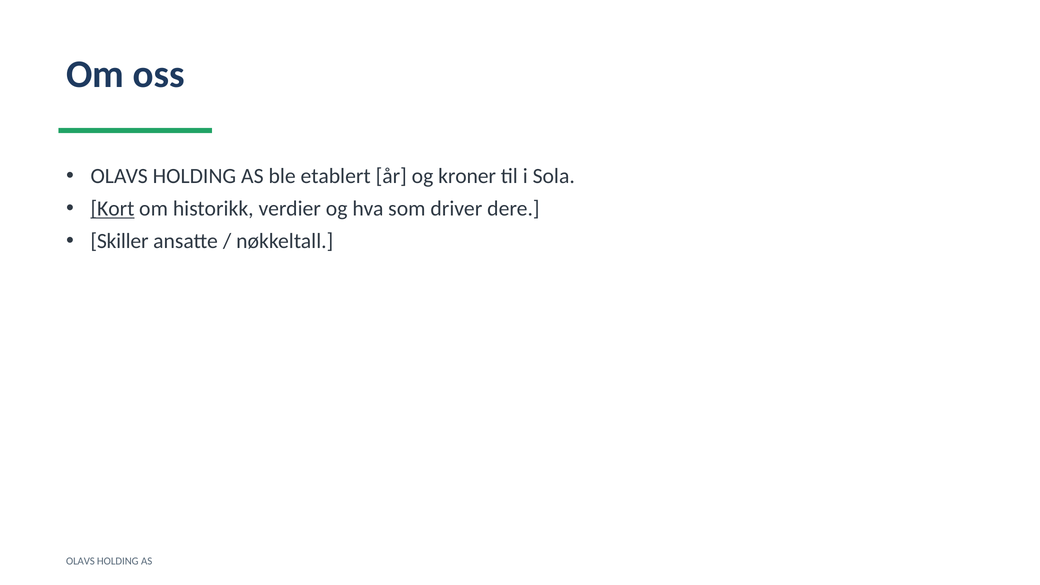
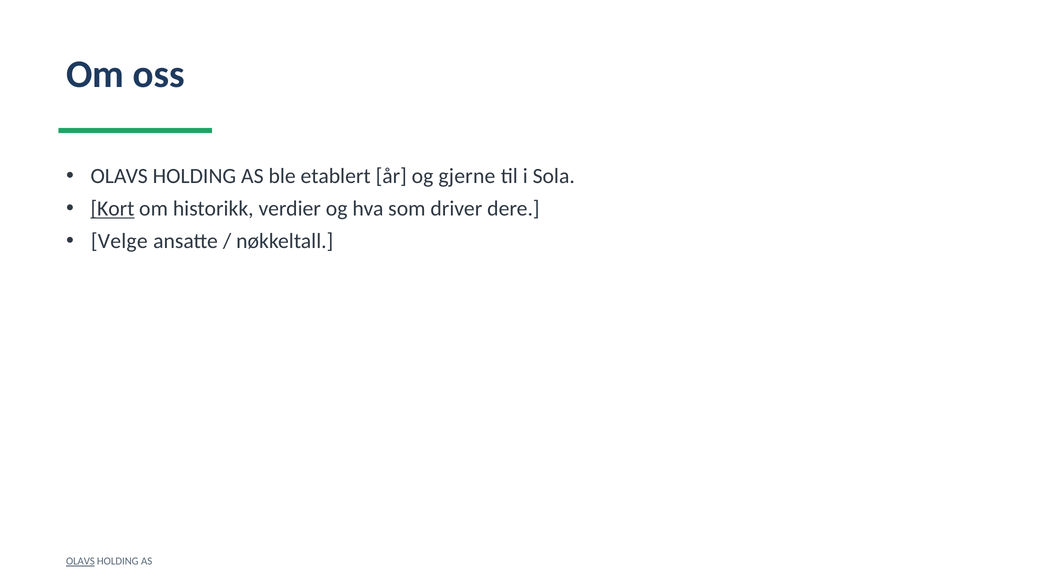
kroner: kroner -> gjerne
Skiller: Skiller -> Velge
OLAVS at (80, 561) underline: none -> present
